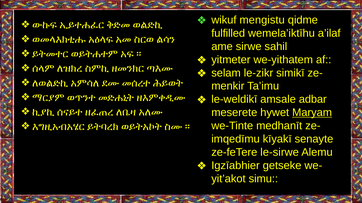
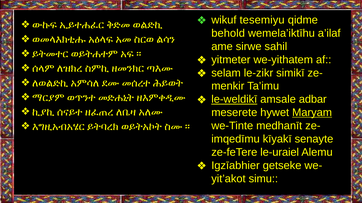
mengistu: mengistu -> tesemiyu
fulfilled: fulfilled -> behold
le-weldikī underline: none -> present
le-sirwe: le-sirwe -> le-uraiel
